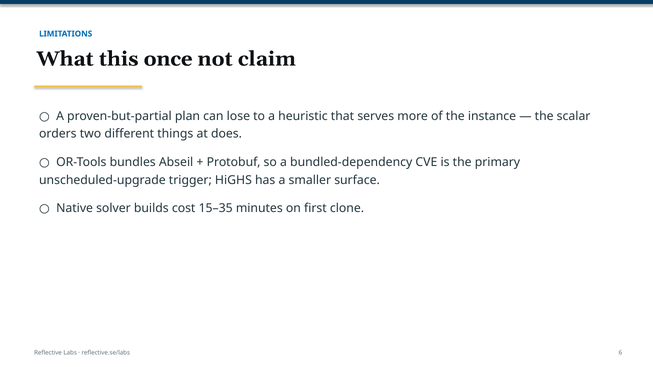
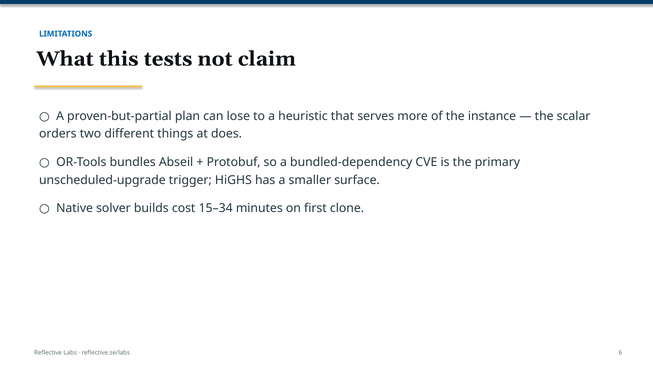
once: once -> tests
15–35: 15–35 -> 15–34
